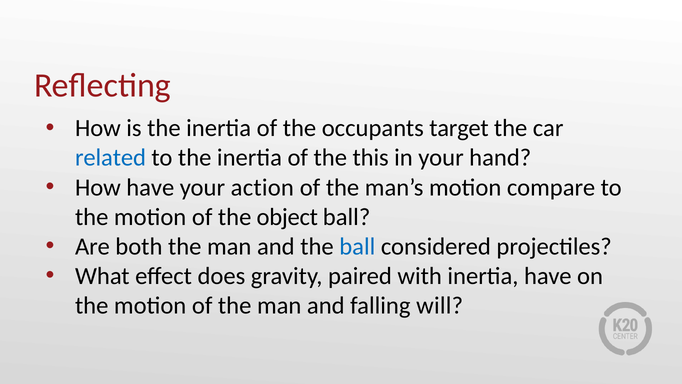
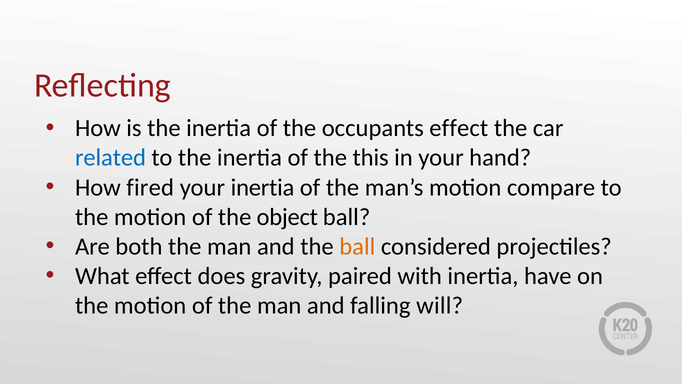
occupants target: target -> effect
How have: have -> fired
your action: action -> inertia
ball at (357, 246) colour: blue -> orange
